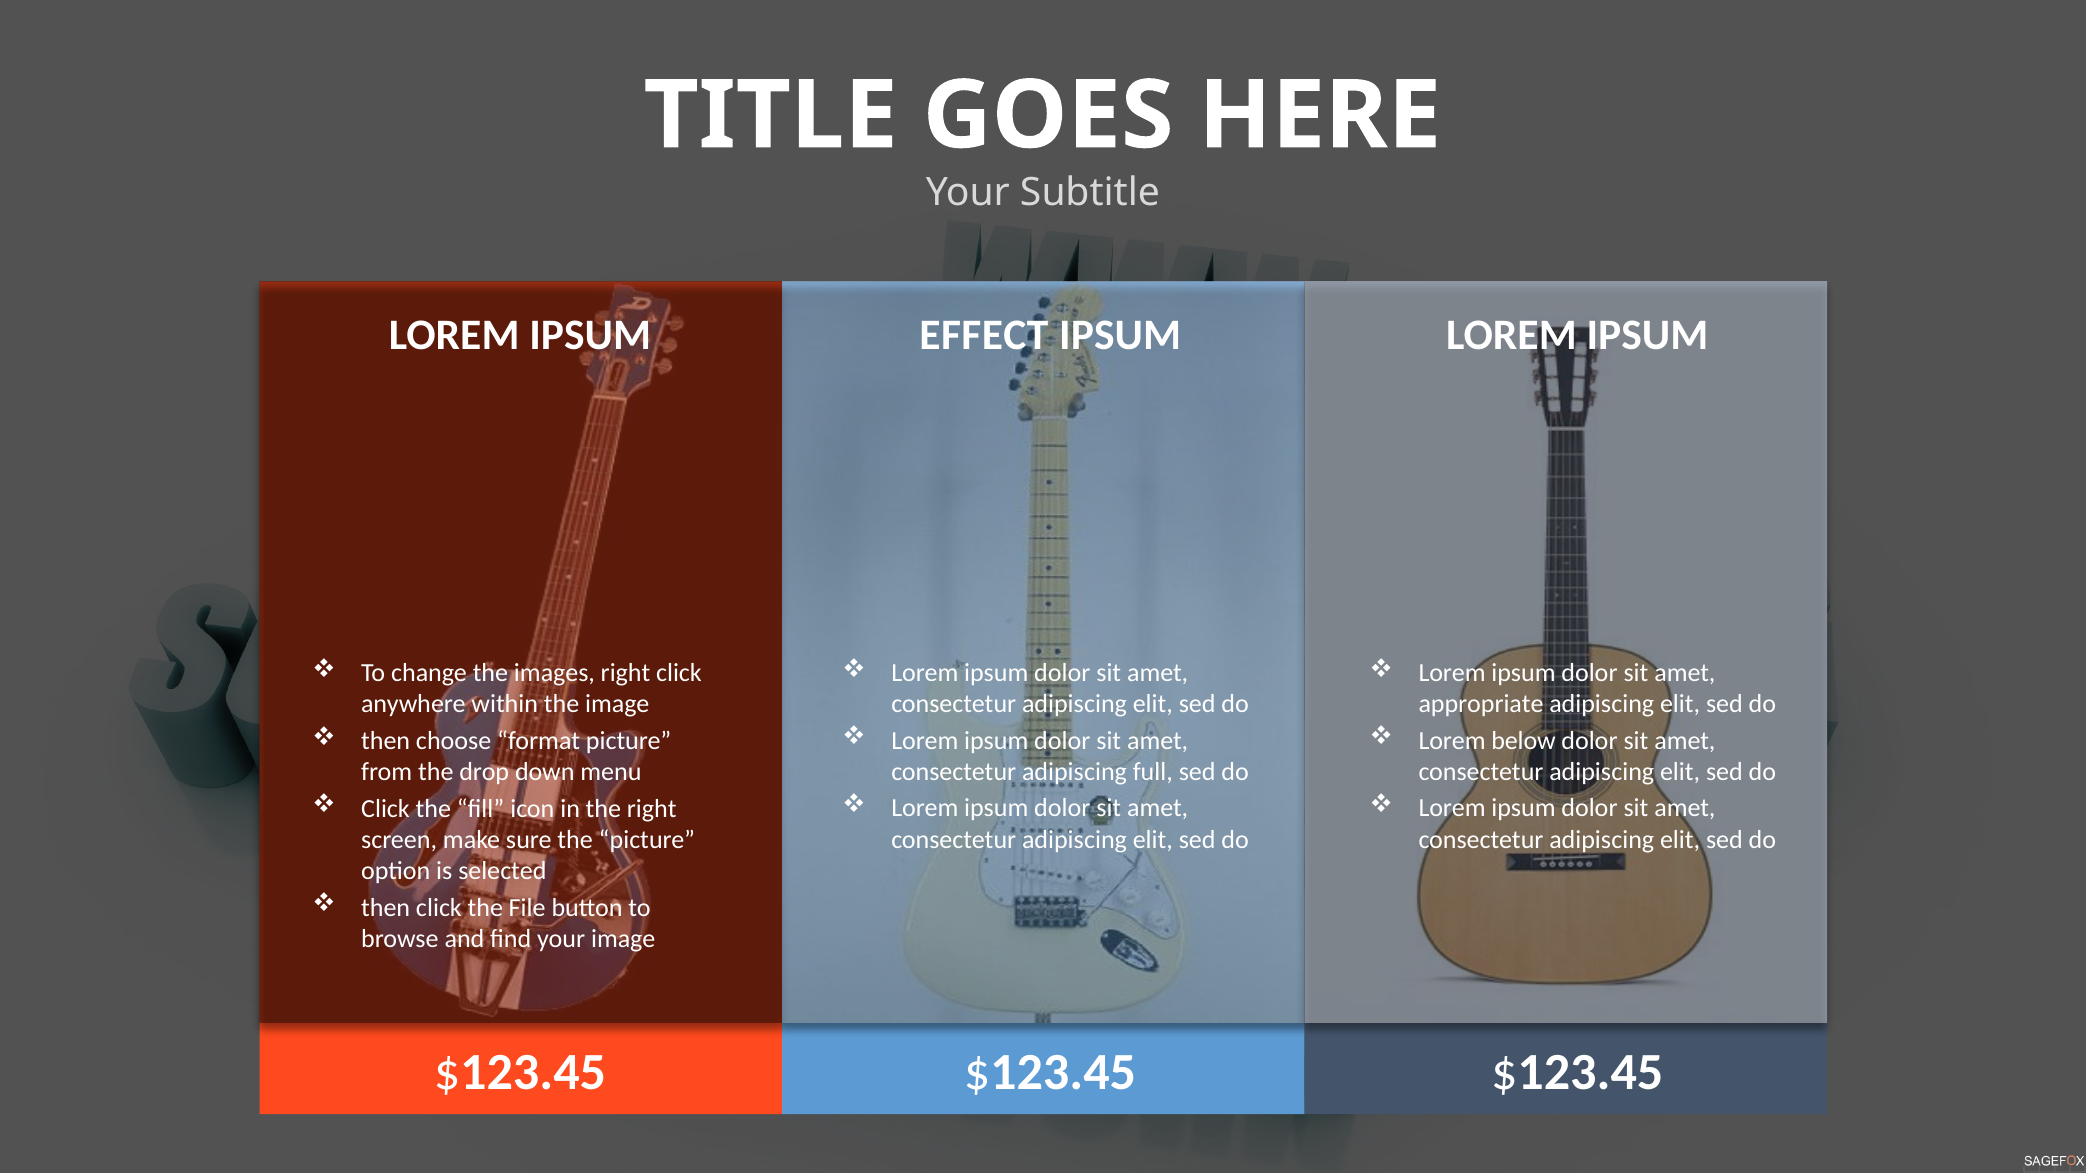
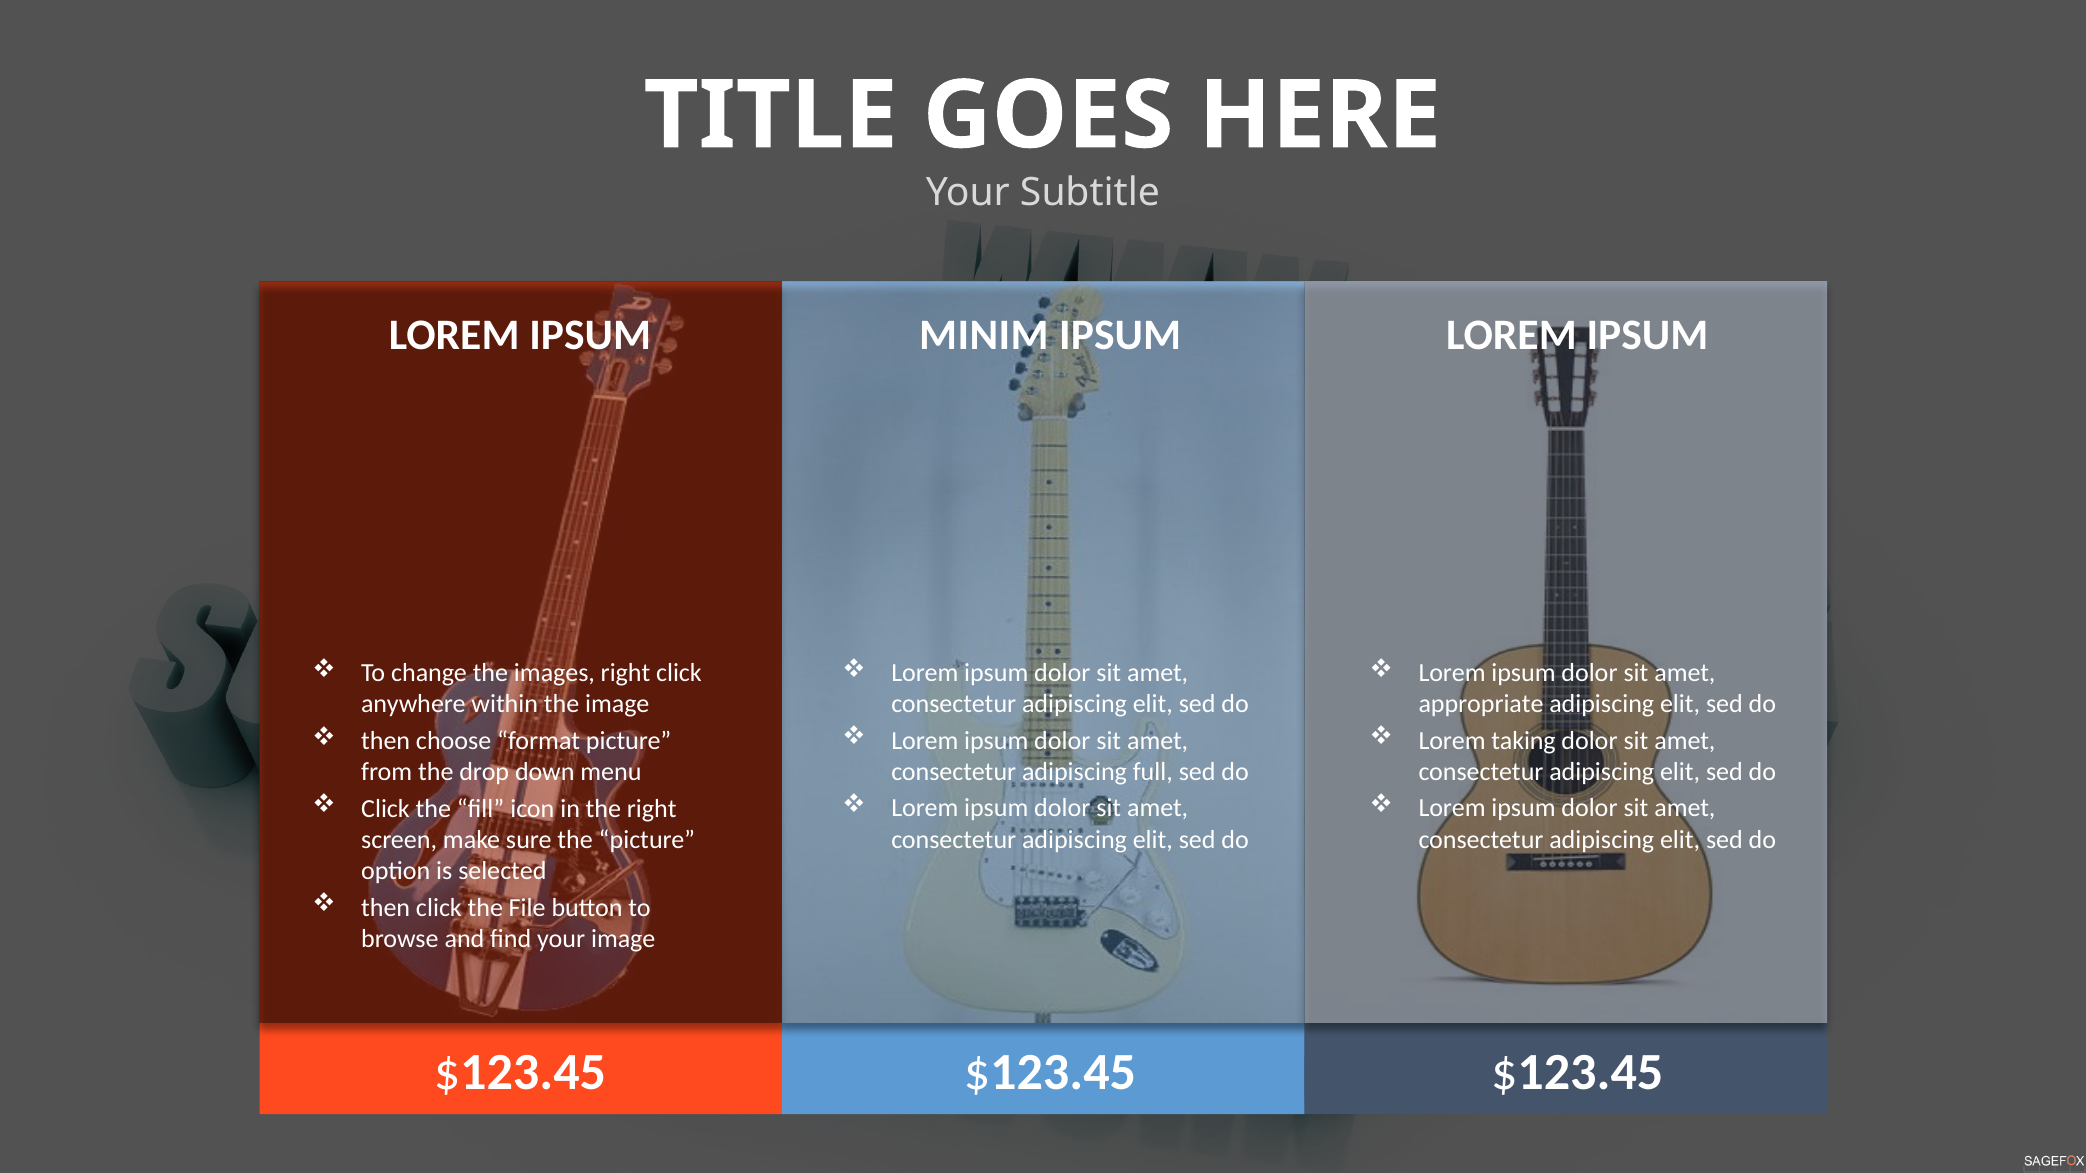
EFFECT: EFFECT -> MINIM
below: below -> taking
